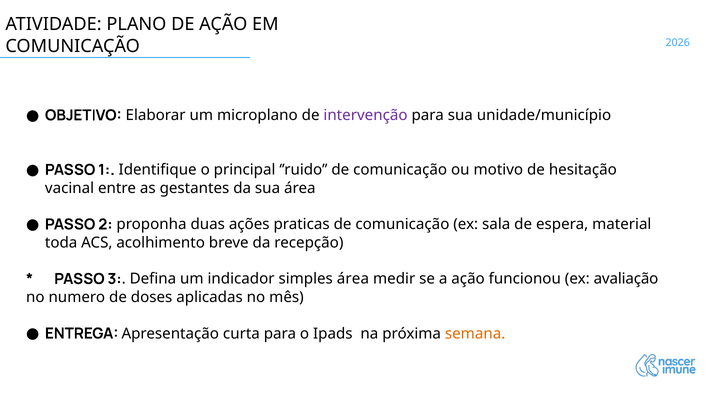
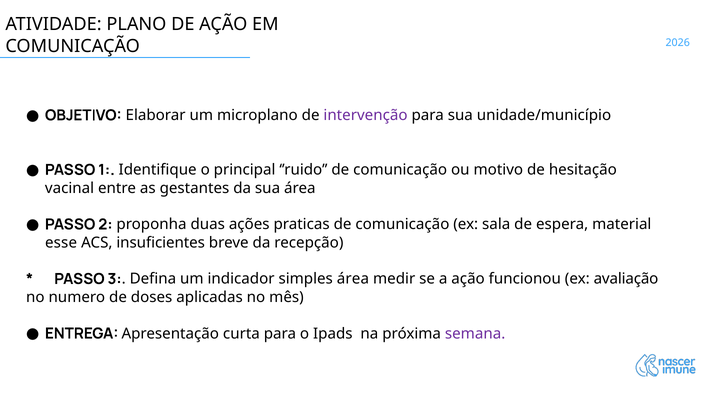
toda: toda -> esse
acolhimento: acolhimento -> insuficientes
semana colour: orange -> purple
